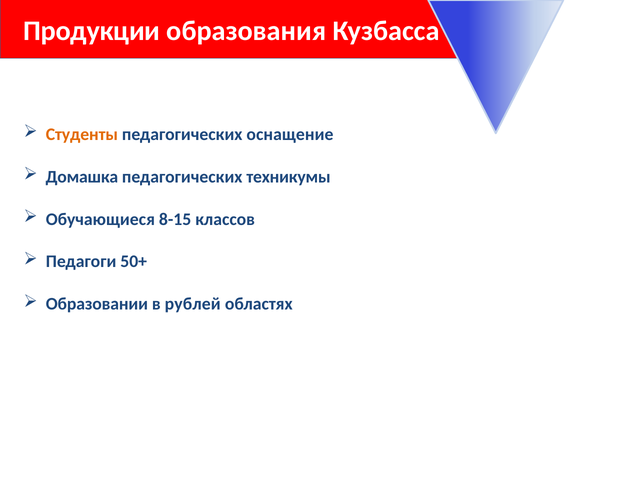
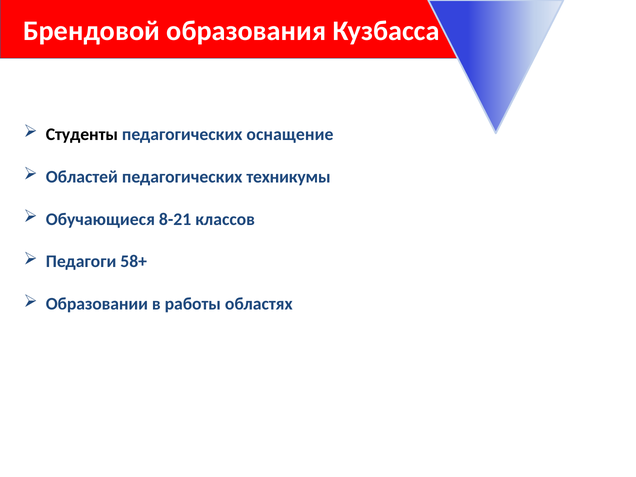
Продукции: Продукции -> Брендовой
Студенты colour: orange -> black
Домашка: Домашка -> Областей
8-15: 8-15 -> 8-21
50+: 50+ -> 58+
рублей: рублей -> работы
